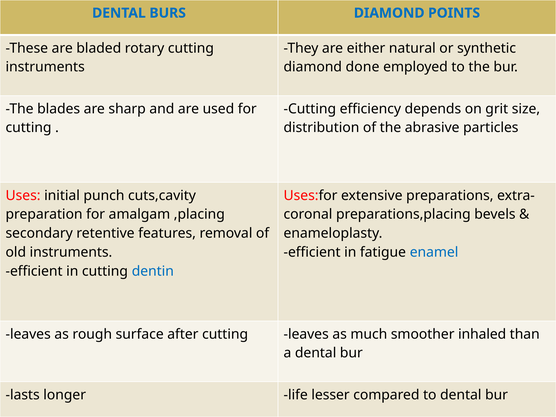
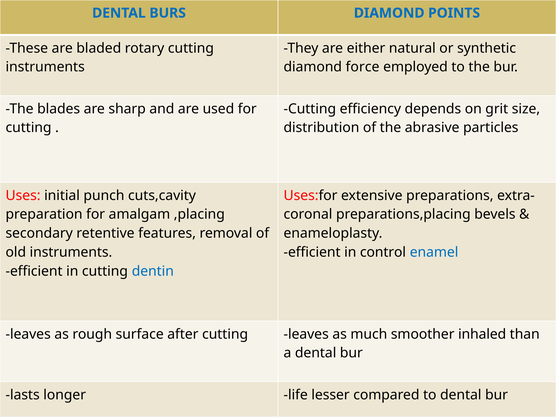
done: done -> force
fatigue: fatigue -> control
